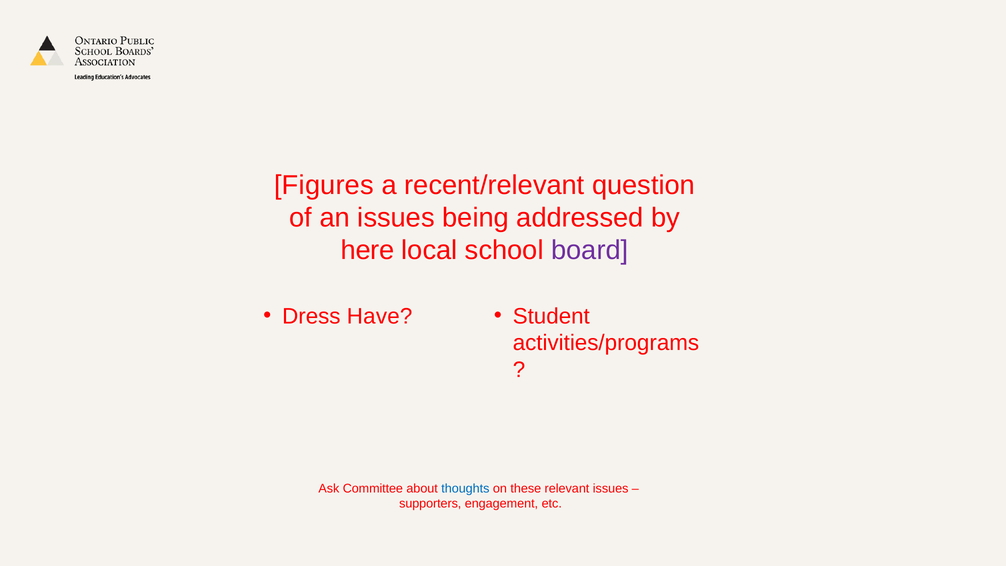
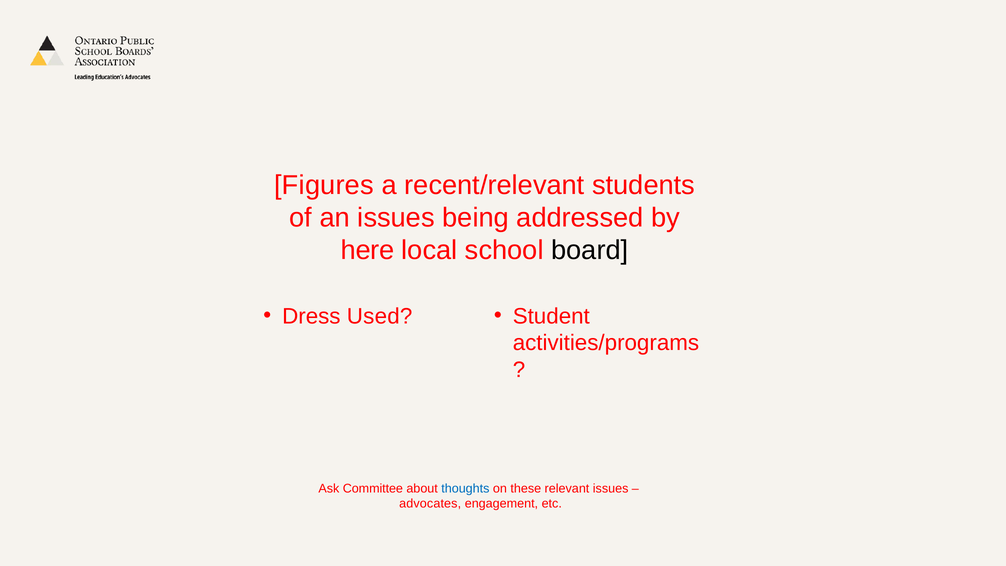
question: question -> students
board colour: purple -> black
Have: Have -> Used
supporters: supporters -> advocates
